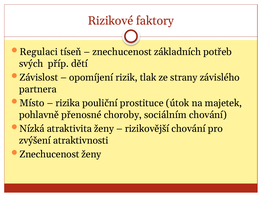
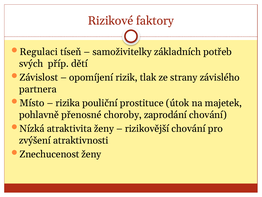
znechucenost at (122, 52): znechucenost -> samoživitelky
sociálním: sociálním -> zaprodání
